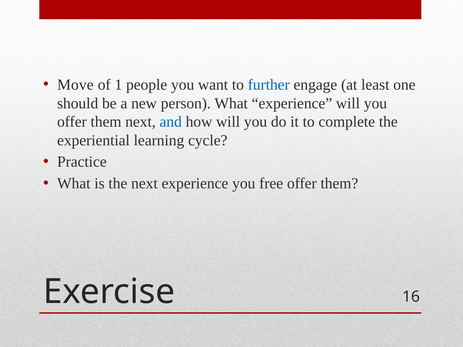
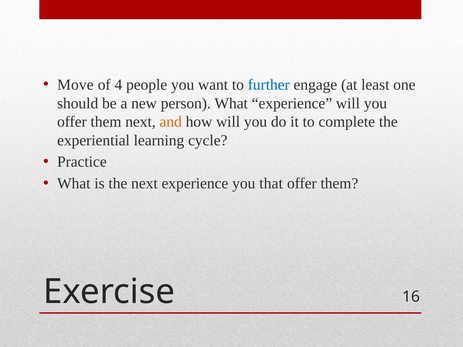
1: 1 -> 4
and colour: blue -> orange
free: free -> that
